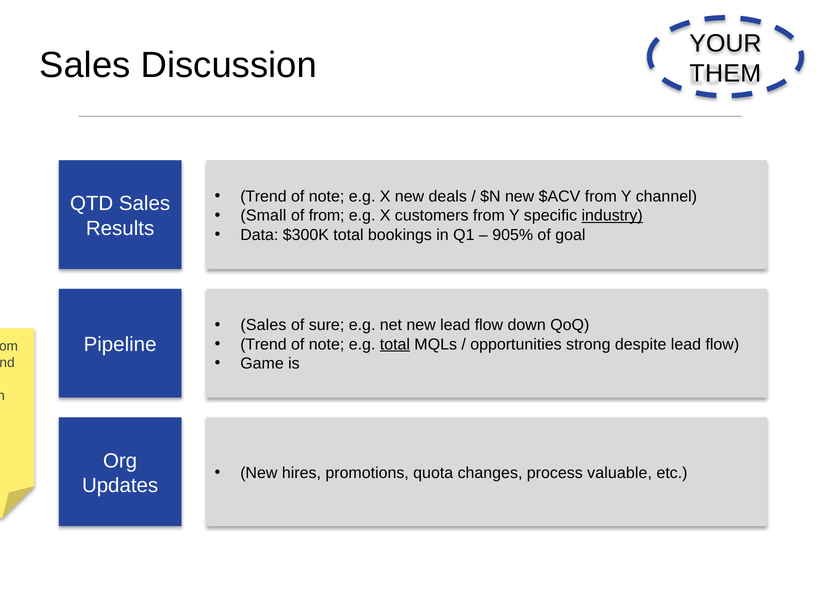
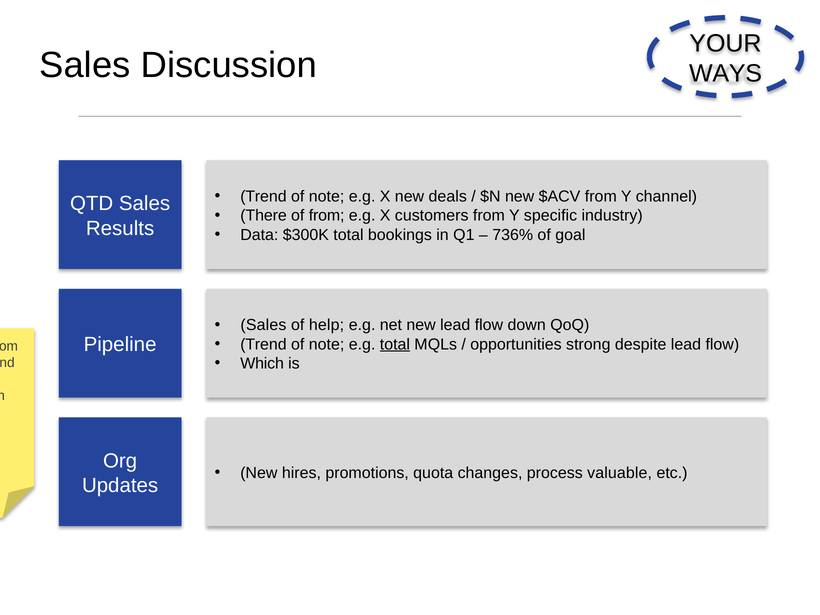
THEM: THEM -> WAYS
Small: Small -> There
industry underline: present -> none
905%: 905% -> 736%
sure: sure -> help
Game: Game -> Which
